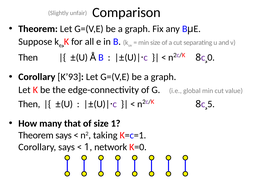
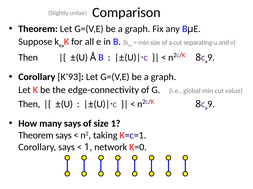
0 at (211, 58): 0 -> 9
5 at (211, 104): 5 -> 9
many that: that -> says
